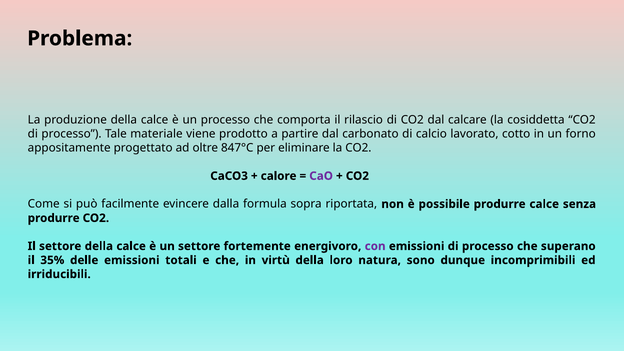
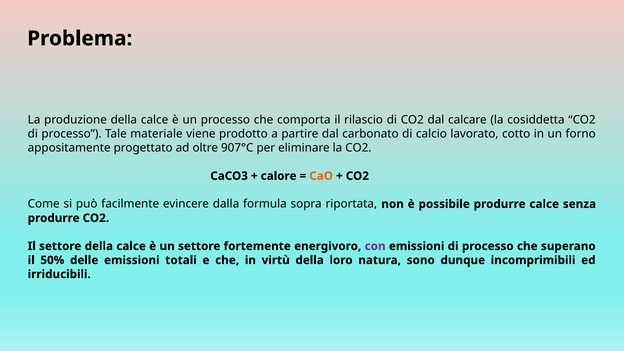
847°C: 847°C -> 907°C
CaO colour: purple -> orange
35%: 35% -> 50%
